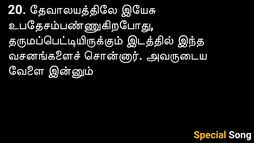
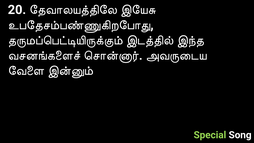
Special colour: yellow -> light green
